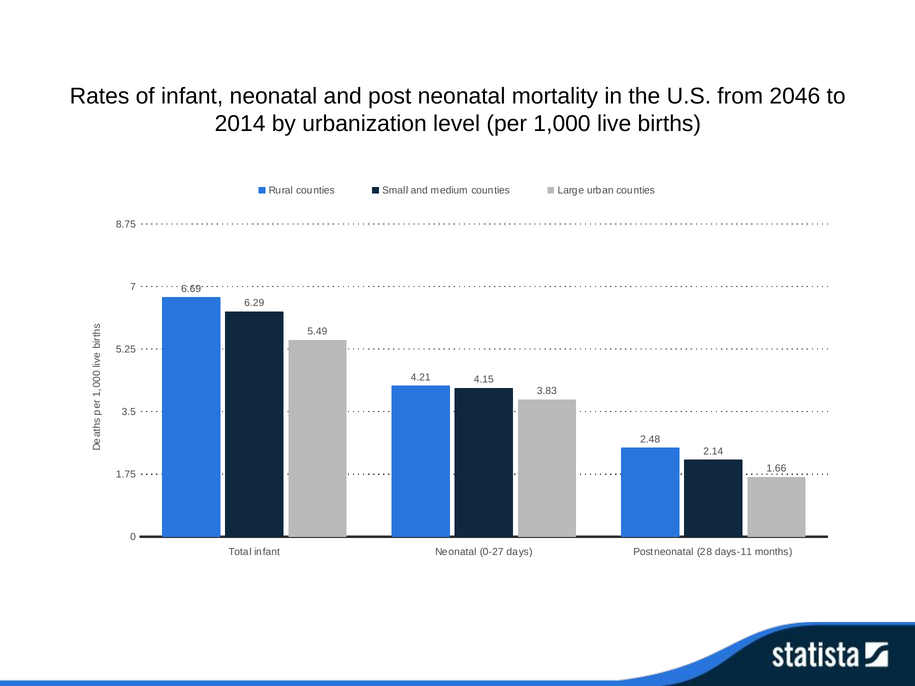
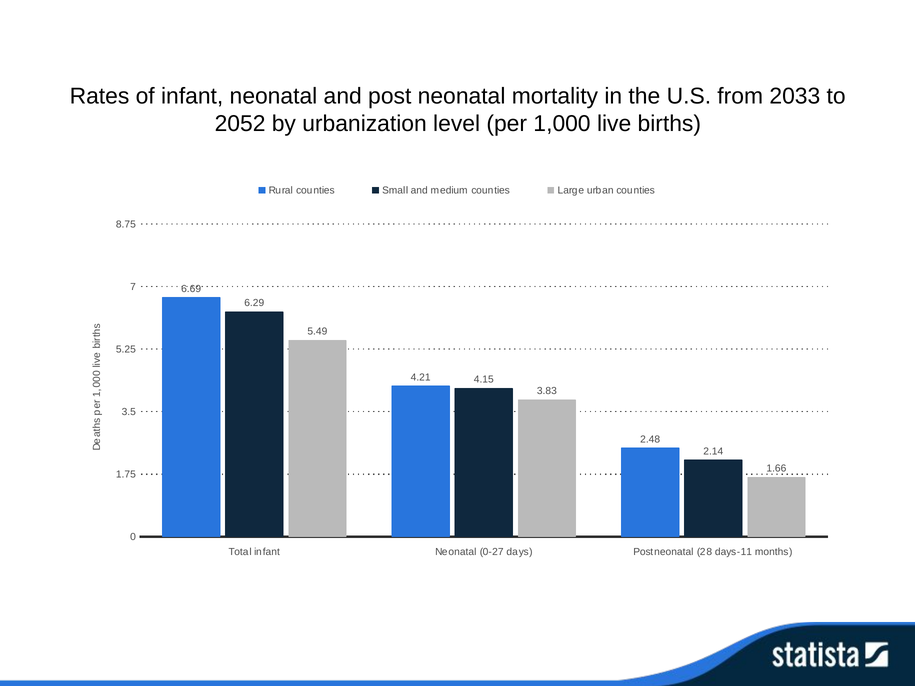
2046: 2046 -> 2033
2014: 2014 -> 2052
